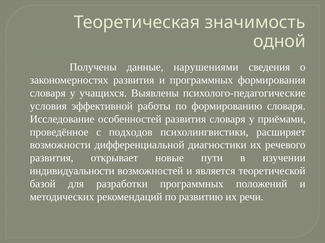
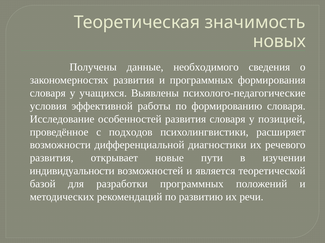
одной: одной -> новых
нарушениями: нарушениями -> необходимого
приёмами: приёмами -> позицией
